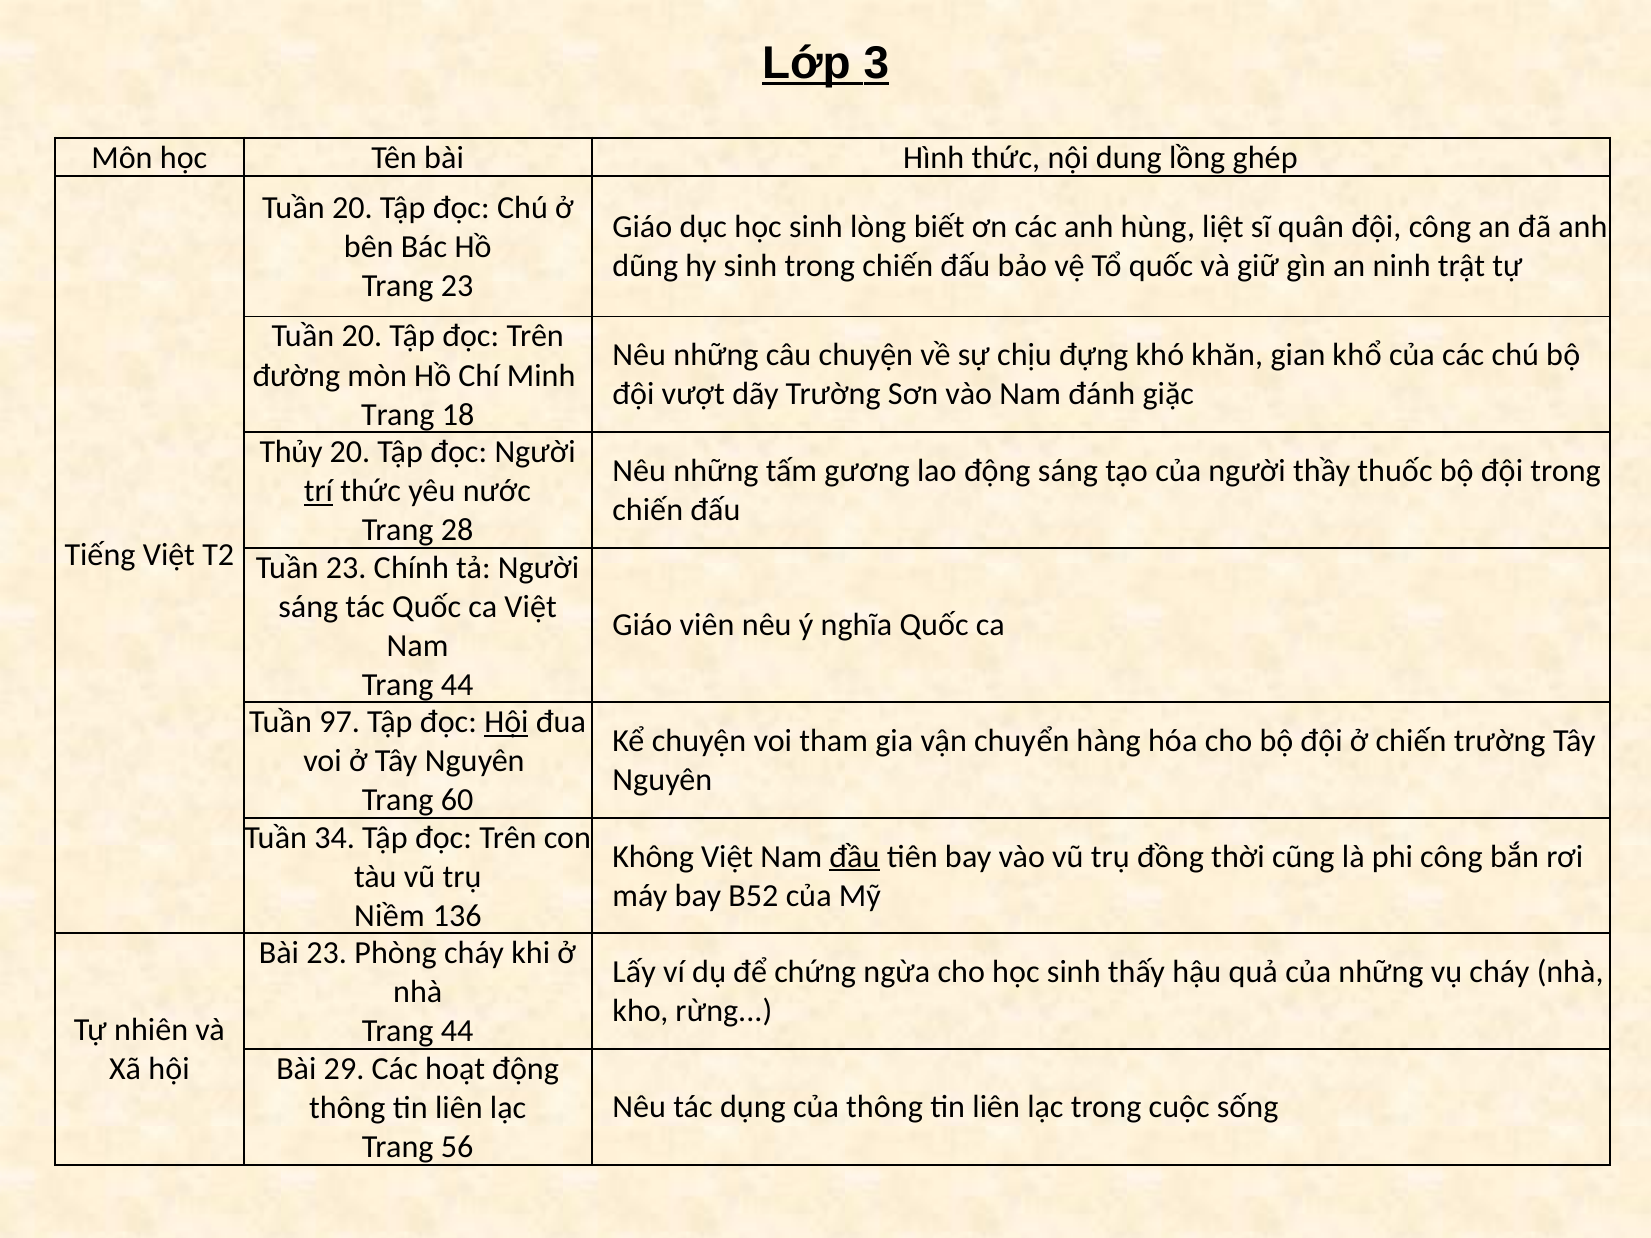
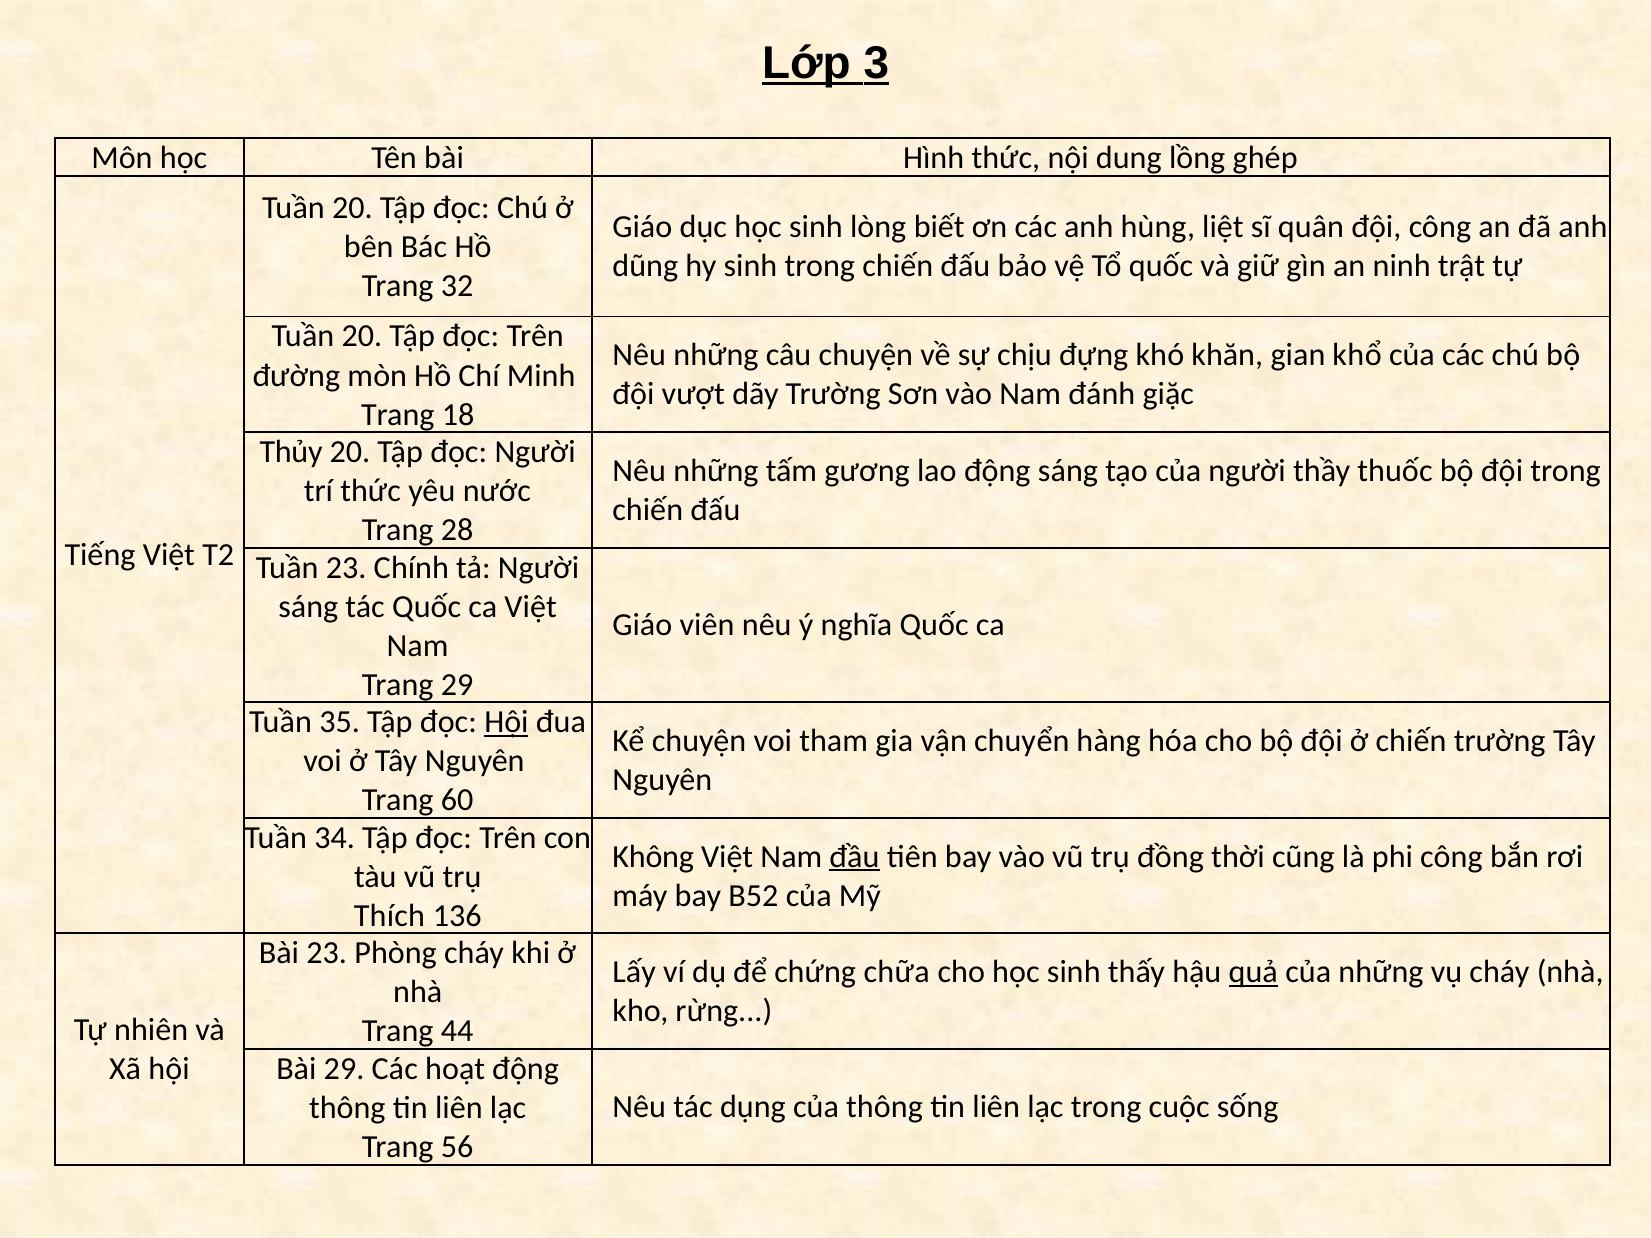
Trang 23: 23 -> 32
trí underline: present -> none
44 at (457, 685): 44 -> 29
97: 97 -> 35
Niềm: Niềm -> Thích
ngừa: ngừa -> chữa
quả underline: none -> present
